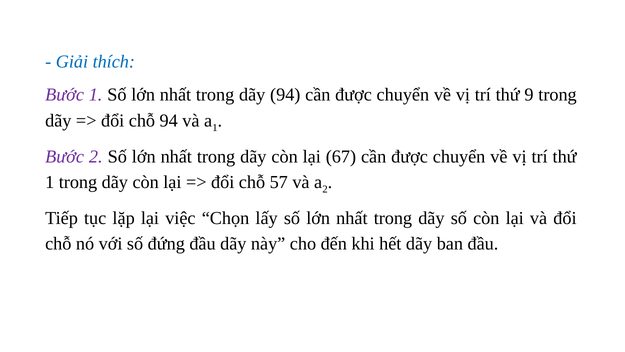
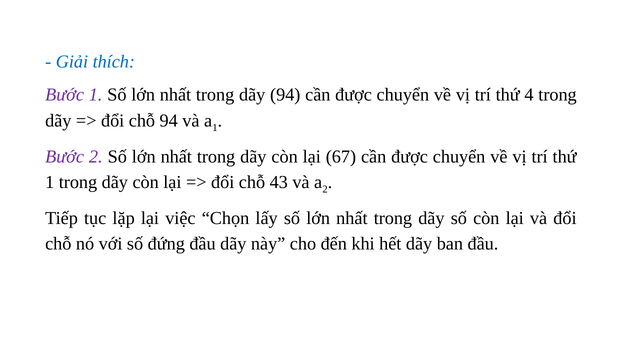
9: 9 -> 4
57: 57 -> 43
